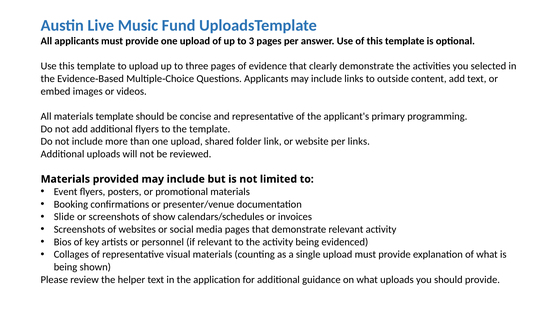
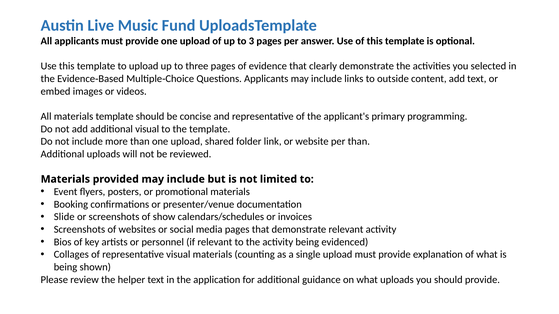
additional flyers: flyers -> visual
per links: links -> than
